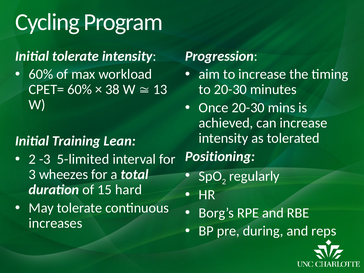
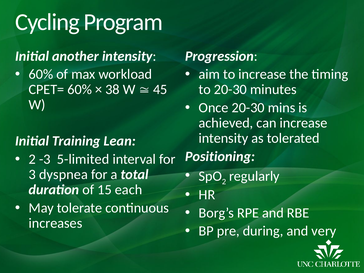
Initial tolerate: tolerate -> another
13: 13 -> 45
wheezes: wheezes -> dyspnea
hard: hard -> each
reps: reps -> very
